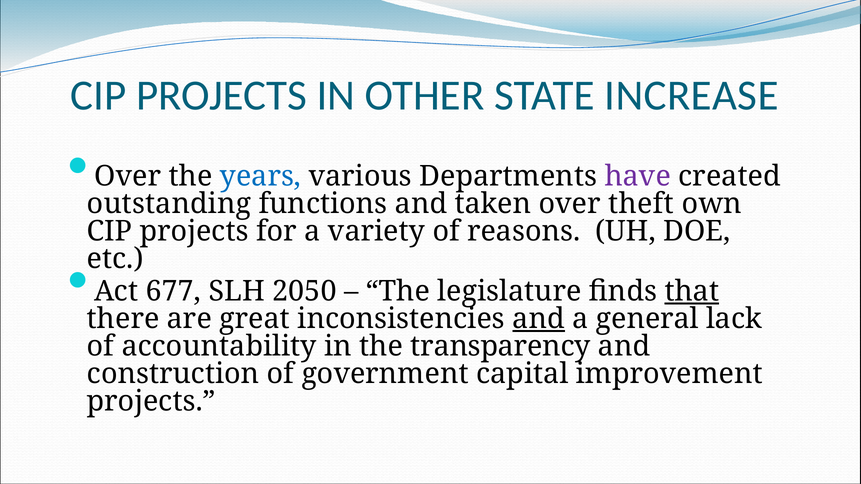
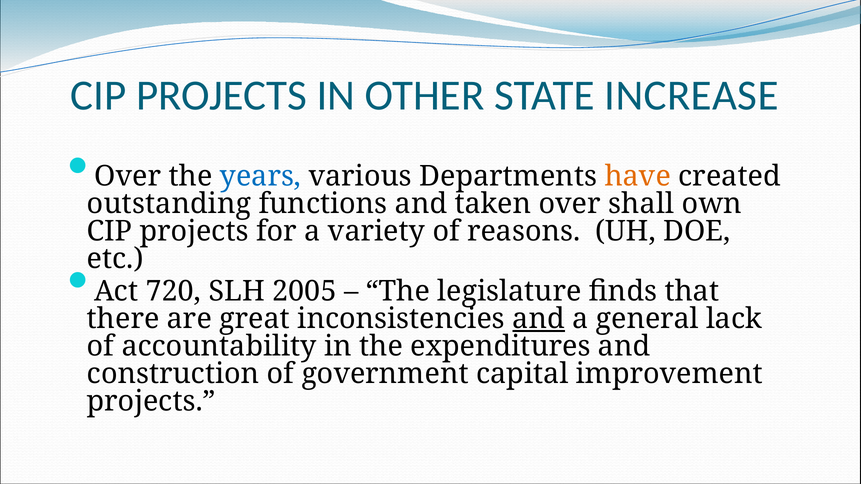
have colour: purple -> orange
theft: theft -> shall
677: 677 -> 720
2050: 2050 -> 2005
that underline: present -> none
transparency: transparency -> expenditures
